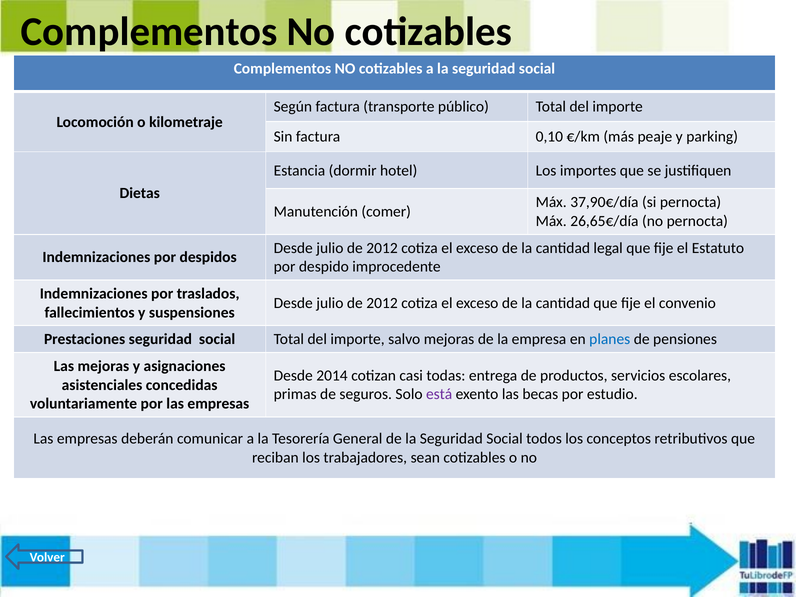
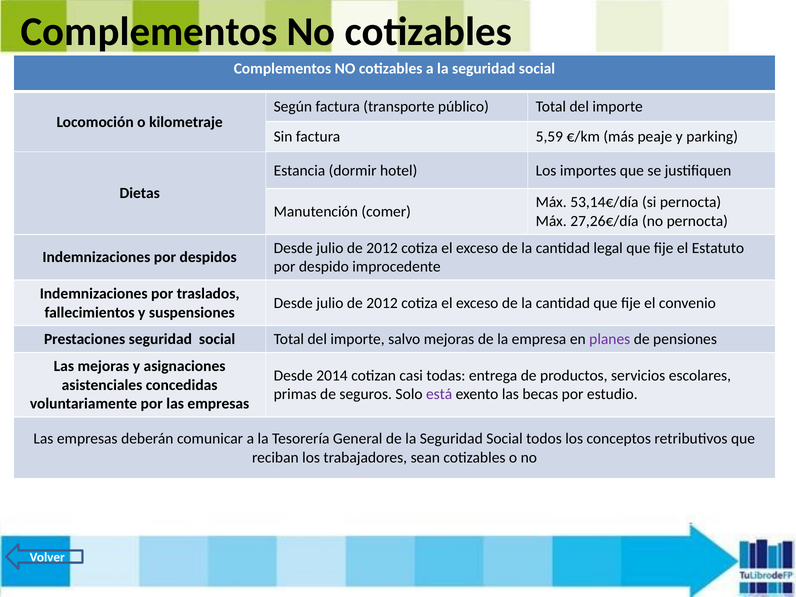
0,10: 0,10 -> 5,59
37,90€/día: 37,90€/día -> 53,14€/día
26,65€/día: 26,65€/día -> 27,26€/día
planes colour: blue -> purple
